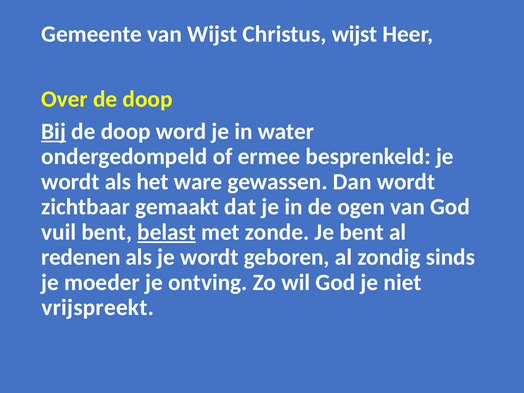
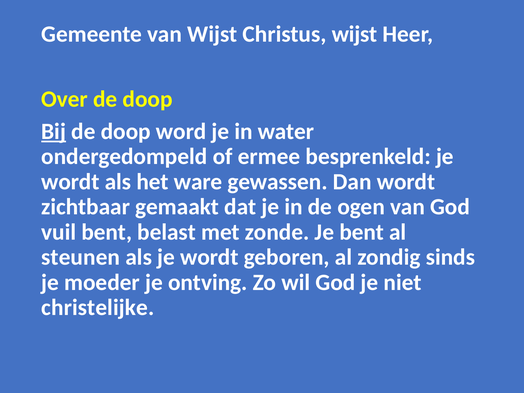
belast underline: present -> none
redenen: redenen -> steunen
vrijspreekt: vrijspreekt -> christelijke
